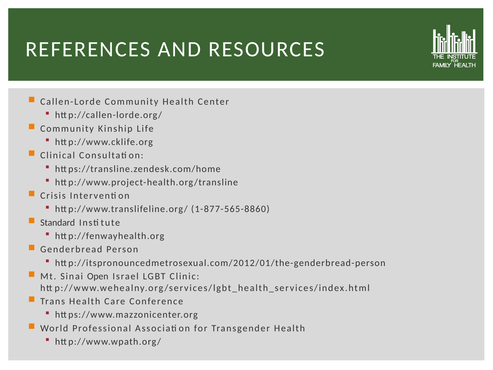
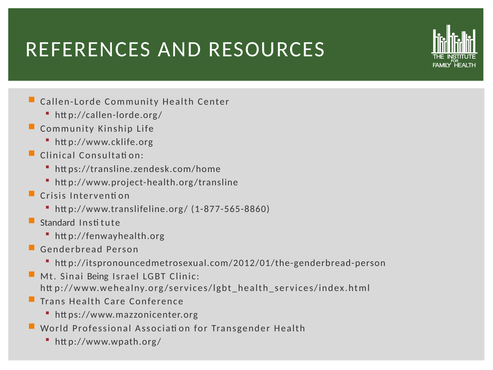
Open: Open -> Being
